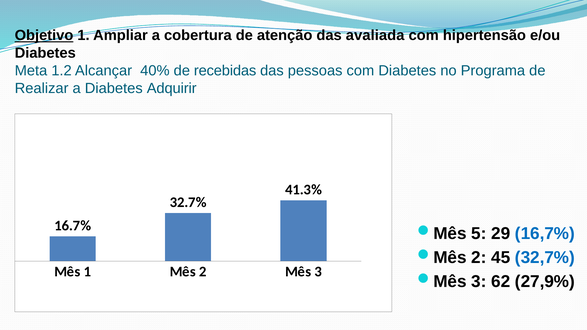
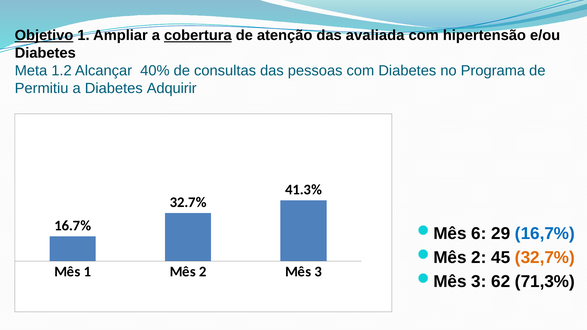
cobertura underline: none -> present
recebidas: recebidas -> consultas
Realizar: Realizar -> Permitiu
5: 5 -> 6
32,7% colour: blue -> orange
27,9%: 27,9% -> 71,3%
